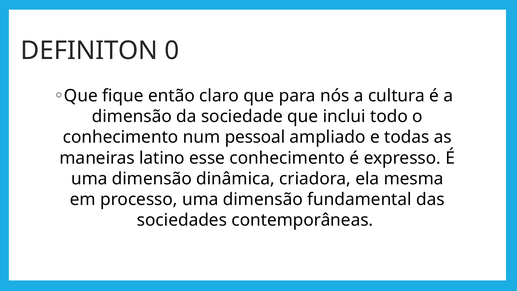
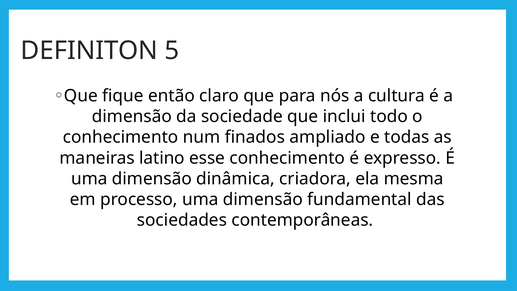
0: 0 -> 5
pessoal: pessoal -> finados
